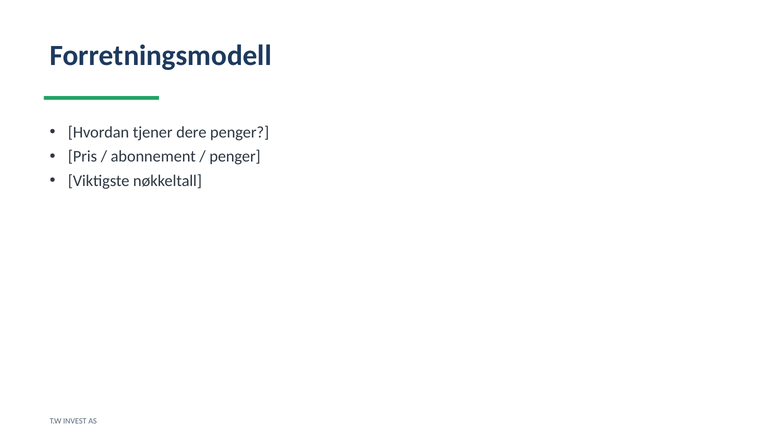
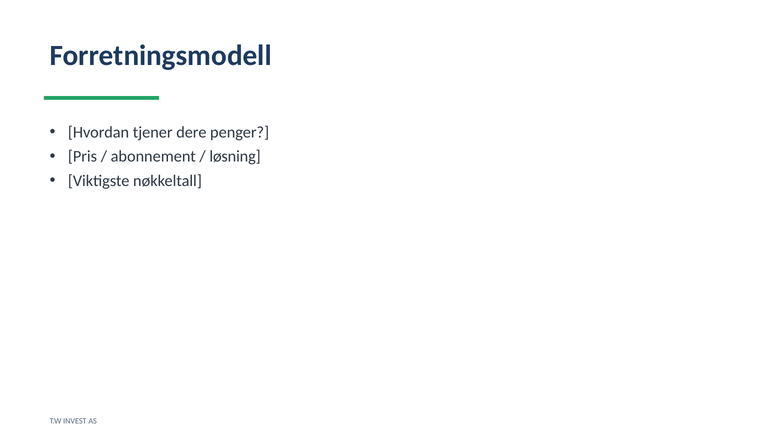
penger at (235, 156): penger -> løsning
